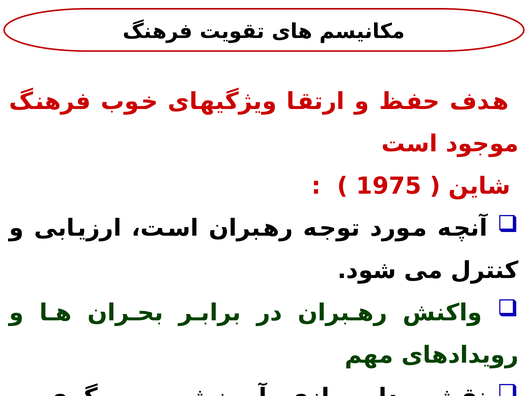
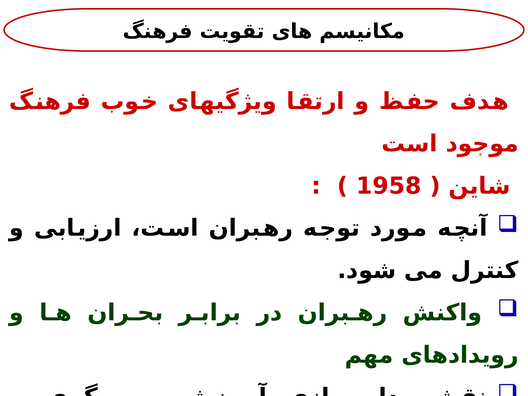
1975: 1975 -> 1958
